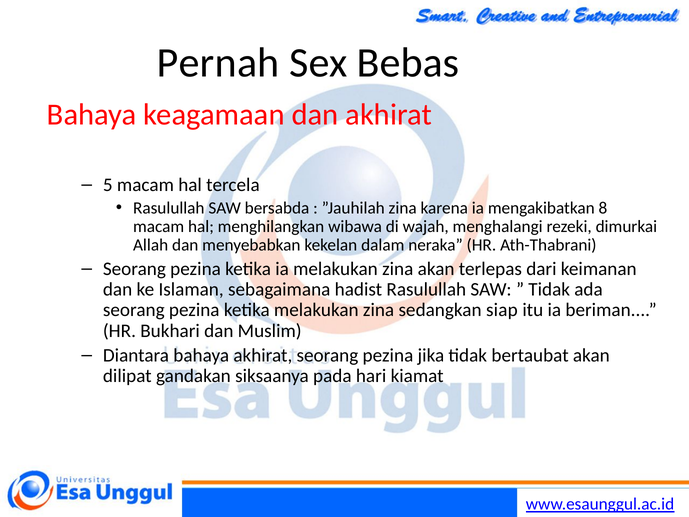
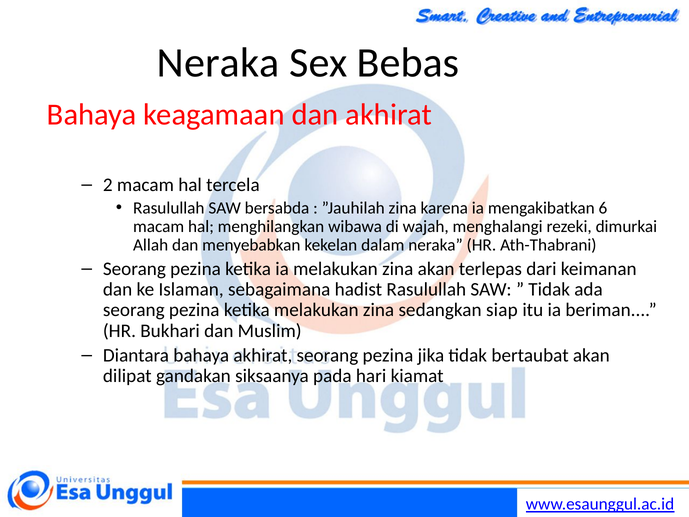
Pernah at (218, 63): Pernah -> Neraka
5: 5 -> 2
8: 8 -> 6
